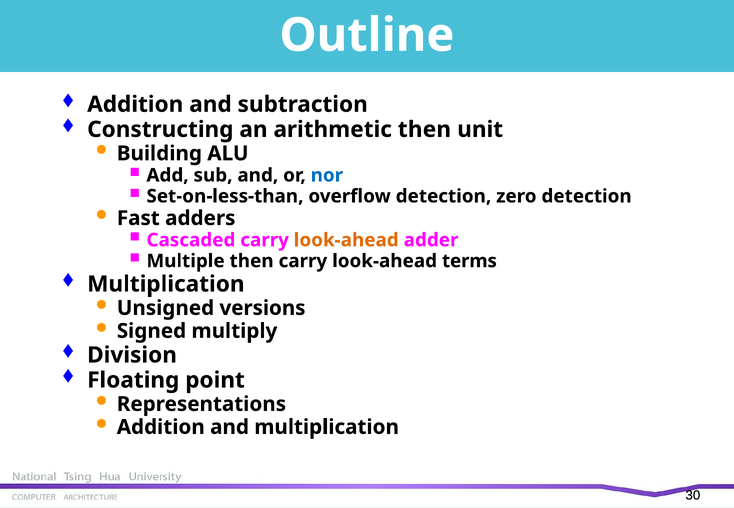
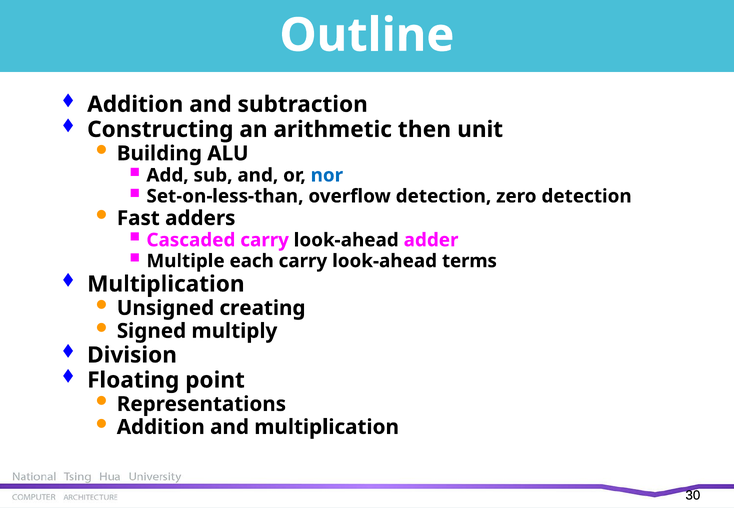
look-ahead at (346, 240) colour: orange -> black
Multiple then: then -> each
versions: versions -> creating
